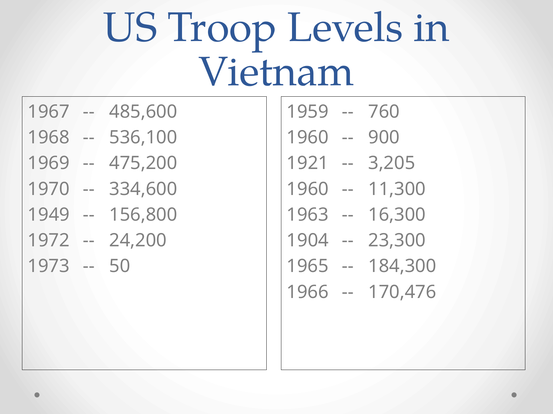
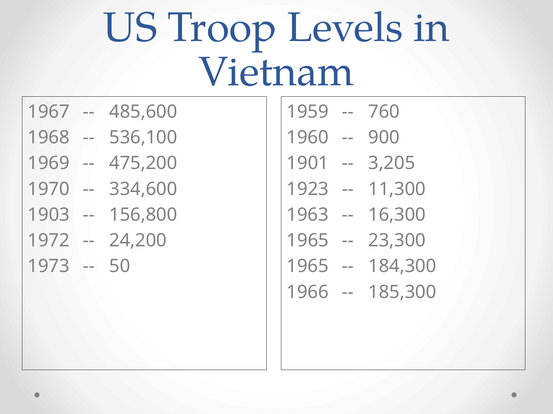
1921: 1921 -> 1901
1960 at (308, 189): 1960 -> 1923
1949: 1949 -> 1903
1904 at (308, 241): 1904 -> 1965
170,476: 170,476 -> 185,300
